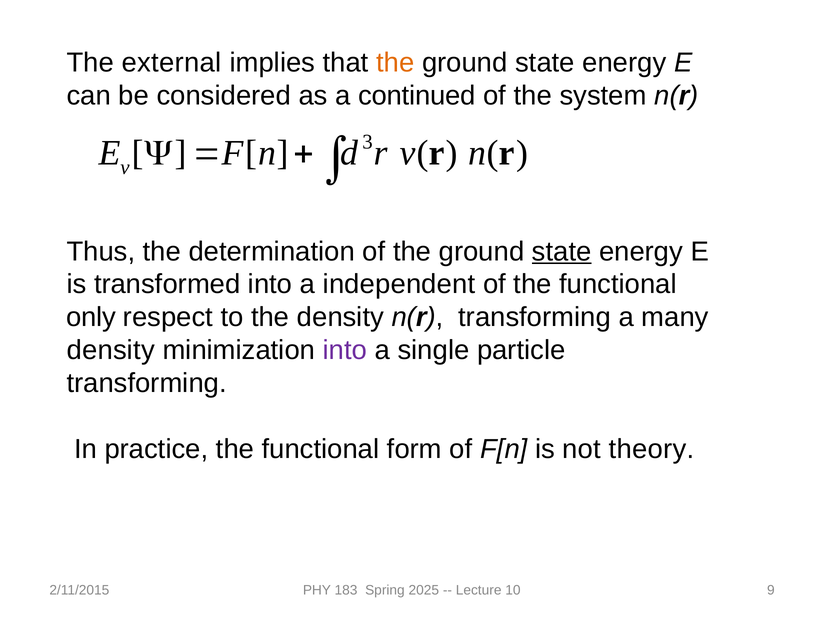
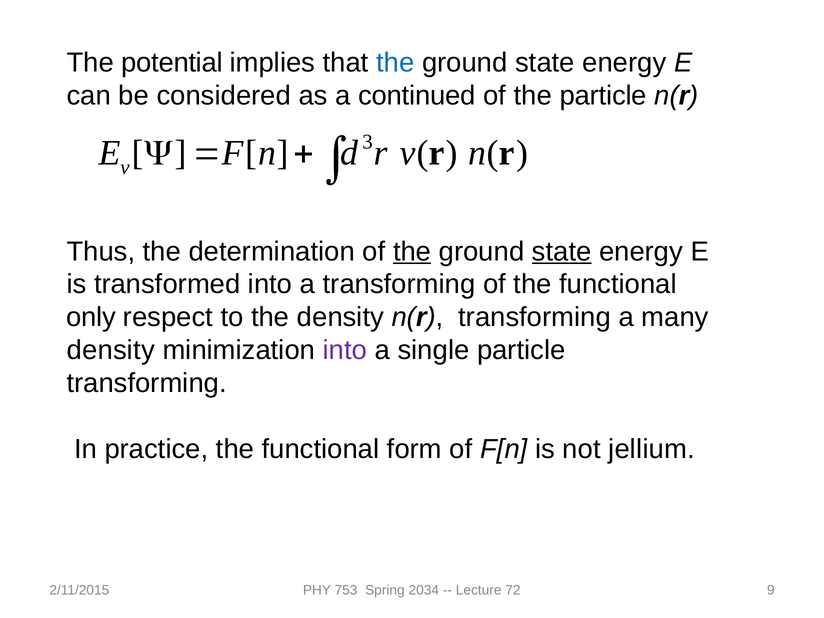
external: external -> potential
the at (395, 63) colour: orange -> blue
the system: system -> particle
the at (412, 251) underline: none -> present
a independent: independent -> transforming
theory: theory -> jellium
183: 183 -> 753
2025: 2025 -> 2034
10: 10 -> 72
